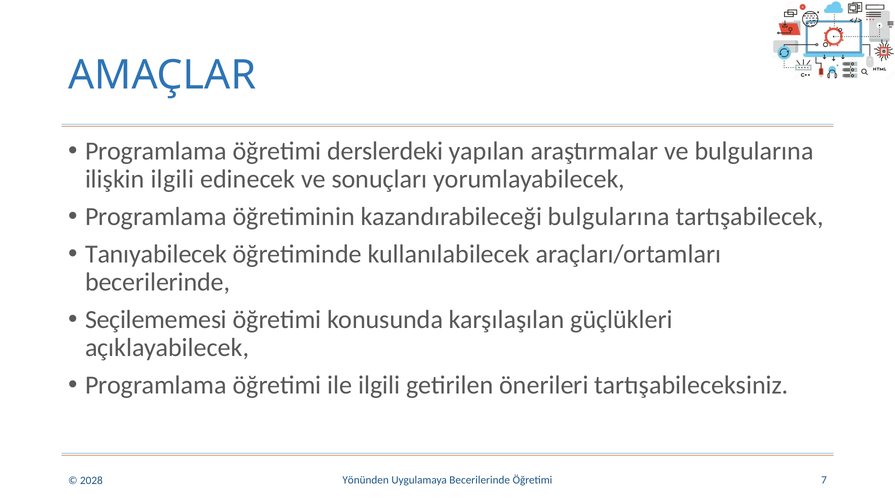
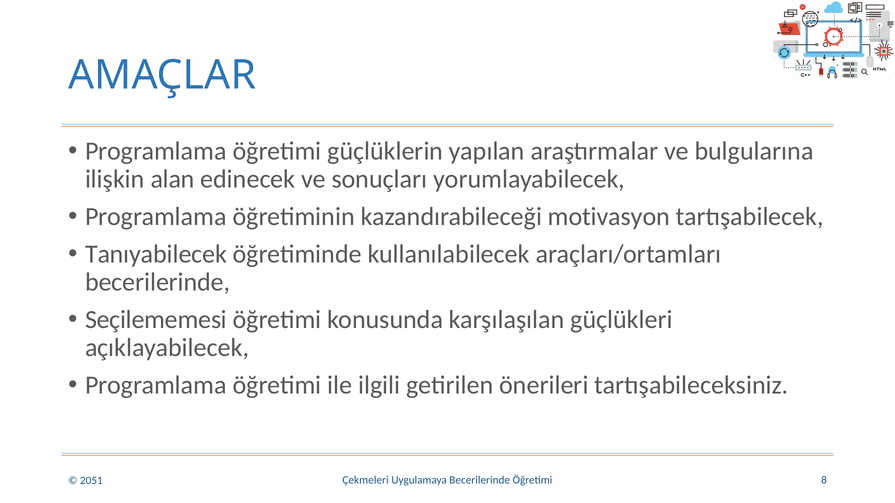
derslerdeki: derslerdeki -> güçlüklerin
ilişkin ilgili: ilgili -> alan
kazandırabileceği bulgularına: bulgularına -> motivasyon
Yönünden: Yönünden -> Çekmeleri
7: 7 -> 8
2028: 2028 -> 2051
